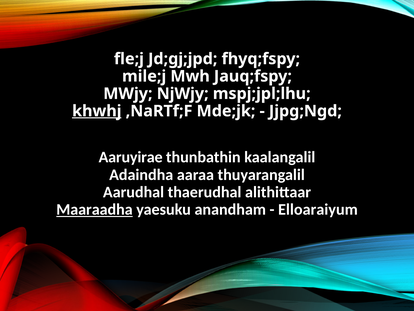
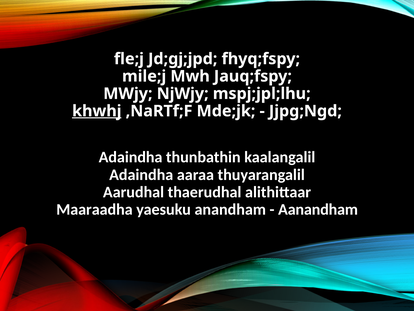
Aaruyirae at (131, 157): Aaruyirae -> Adaindha
Maaraadha underline: present -> none
Elloaraiyum: Elloaraiyum -> Aanandham
